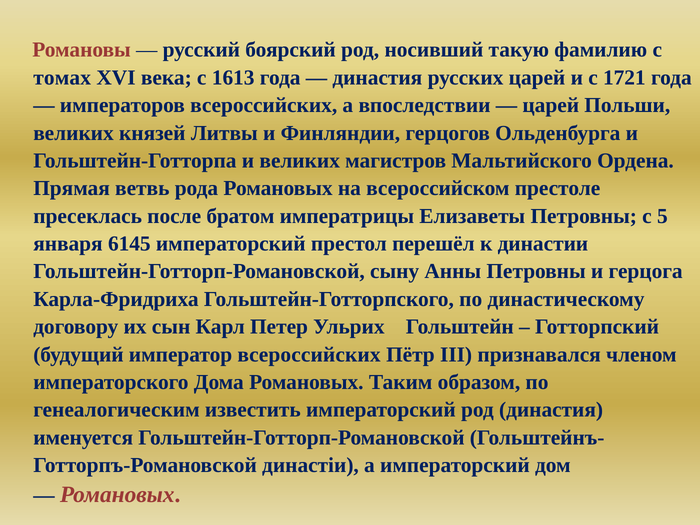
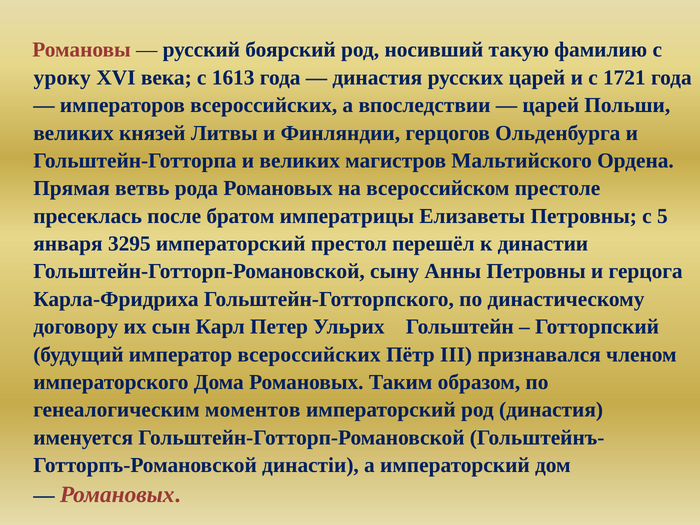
томах: томах -> уроку
6145: 6145 -> 3295
известить: известить -> моментов
